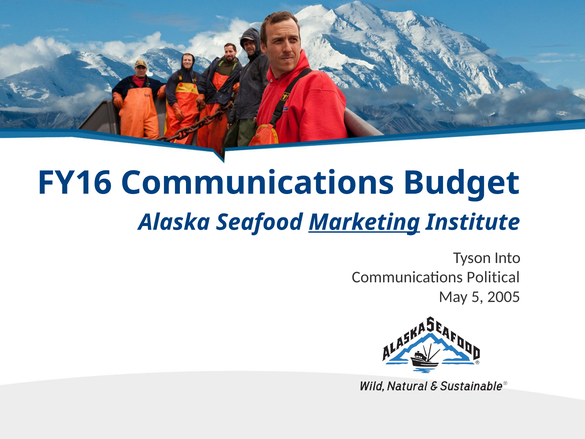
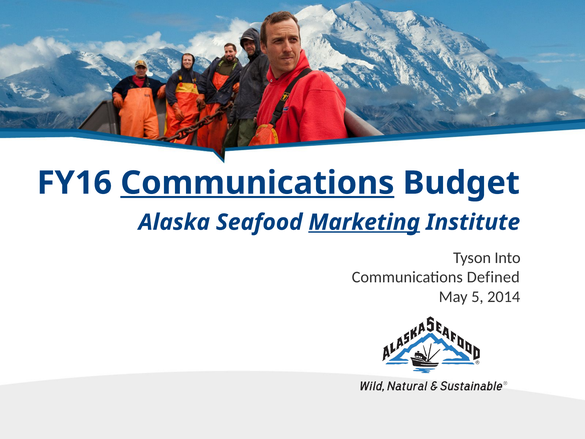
Communications at (257, 183) underline: none -> present
Political: Political -> Defined
2005: 2005 -> 2014
